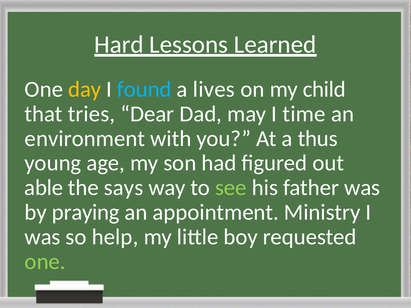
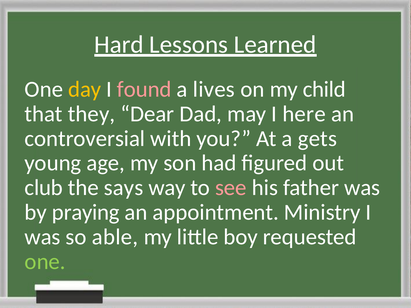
found colour: light blue -> pink
tries: tries -> they
time: time -> here
environment: environment -> controversial
thus: thus -> gets
able: able -> club
see colour: light green -> pink
help: help -> able
